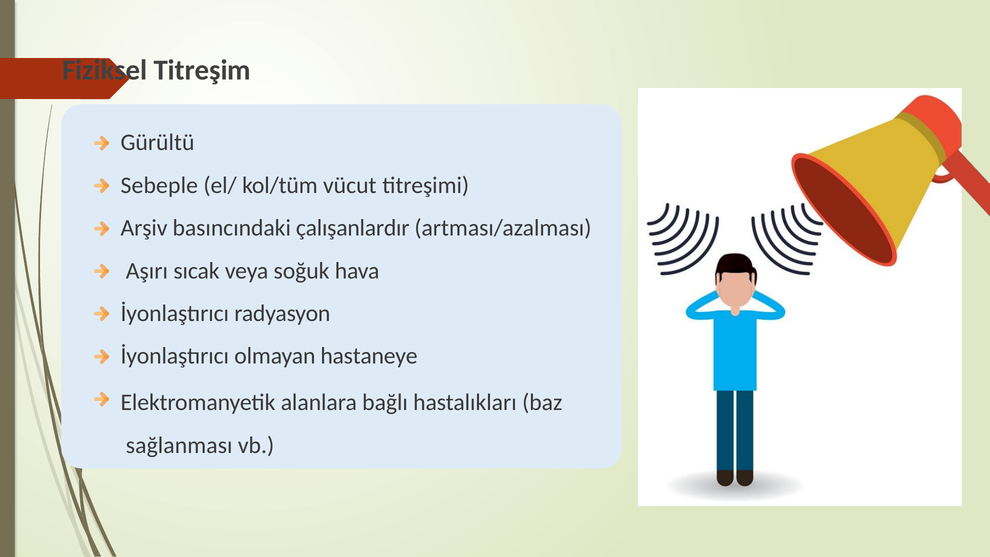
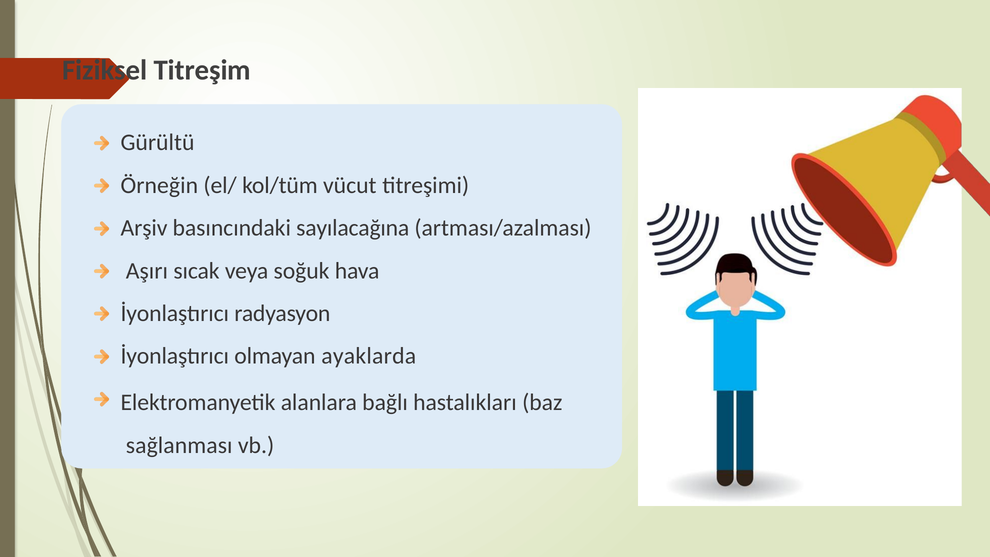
Sebeple: Sebeple -> Örneğin
çalışanlardır: çalışanlardır -> sayılacağına
hastaneye: hastaneye -> ayaklarda
